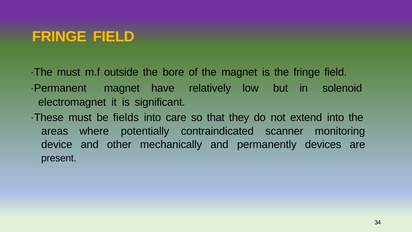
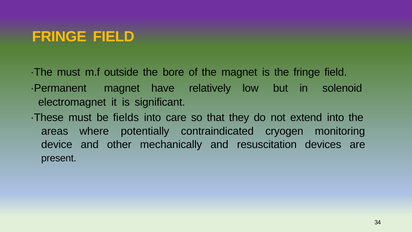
scanner: scanner -> cryogen
permanently: permanently -> resuscitation
